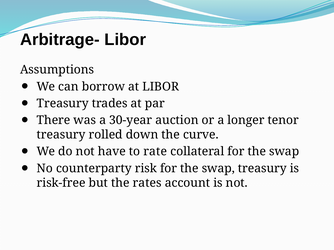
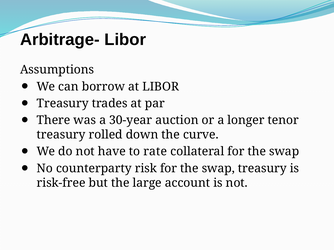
rates: rates -> large
